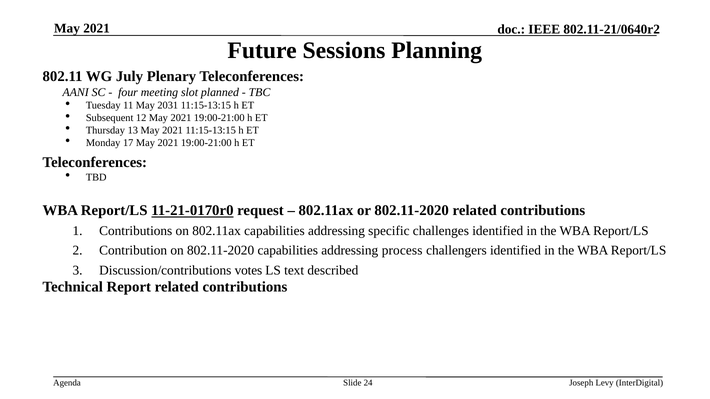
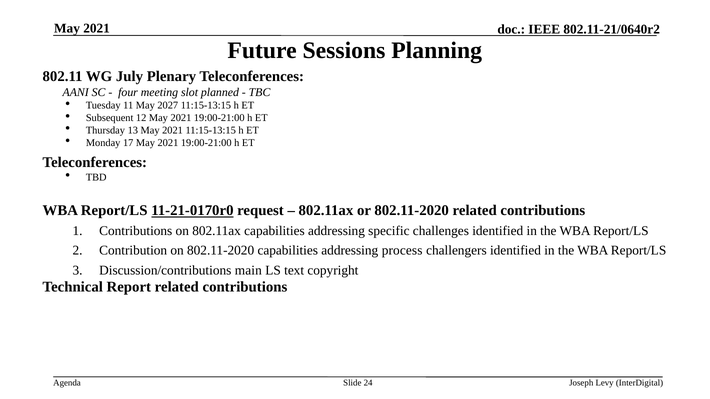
2031: 2031 -> 2027
votes: votes -> main
described: described -> copyright
